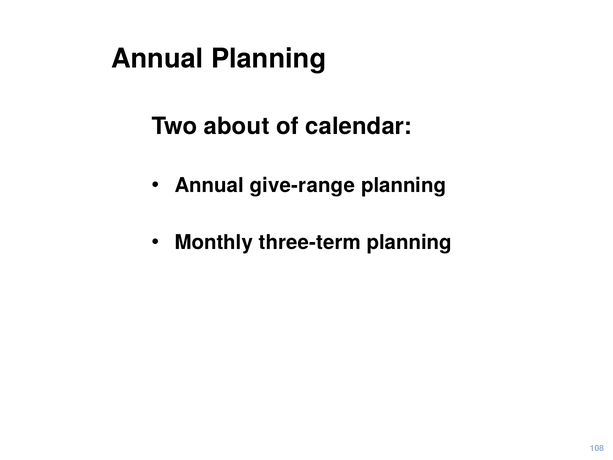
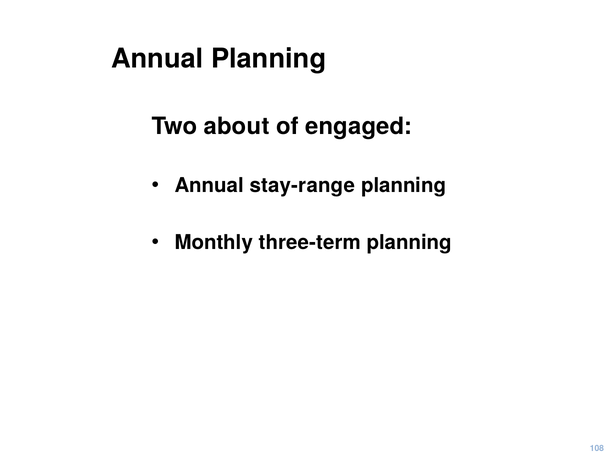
calendar: calendar -> engaged
give-range: give-range -> stay-range
